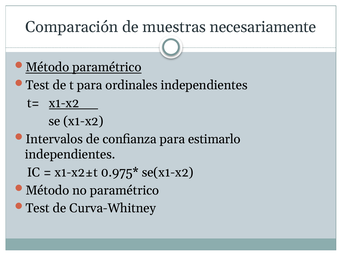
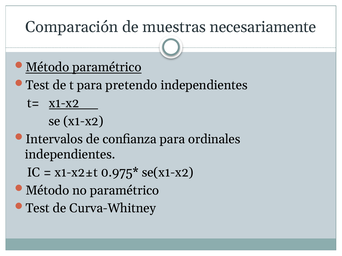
ordinales: ordinales -> pretendo
estimarlo: estimarlo -> ordinales
